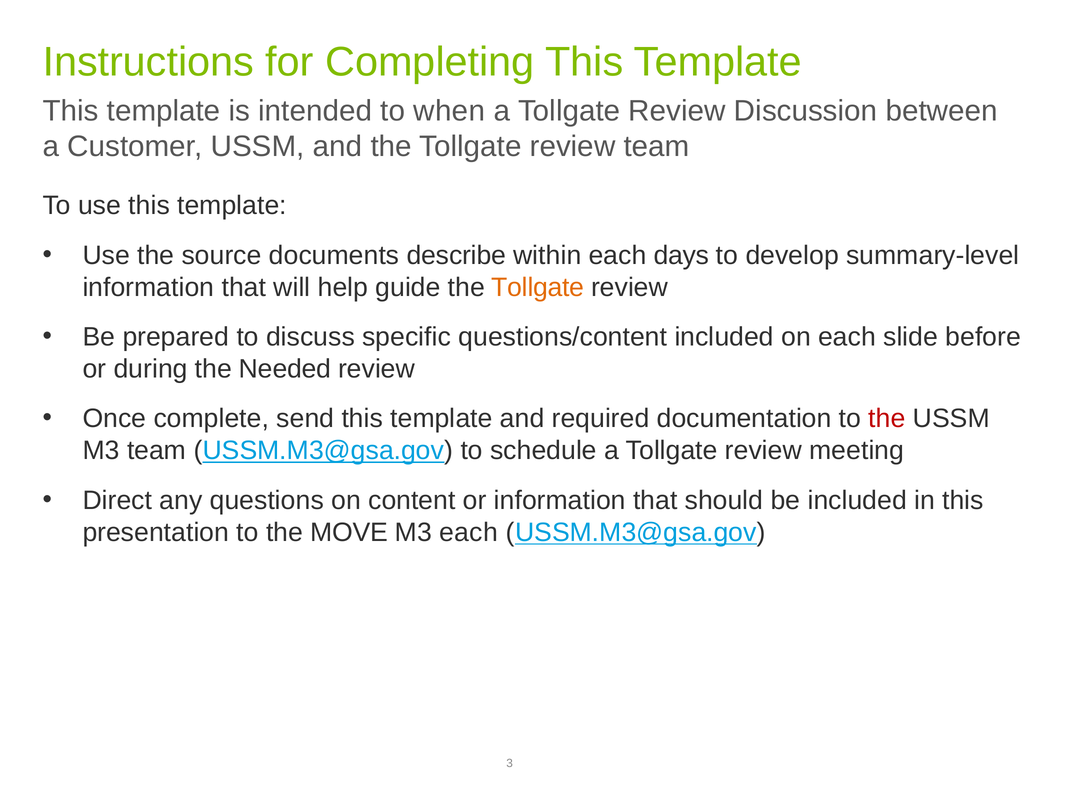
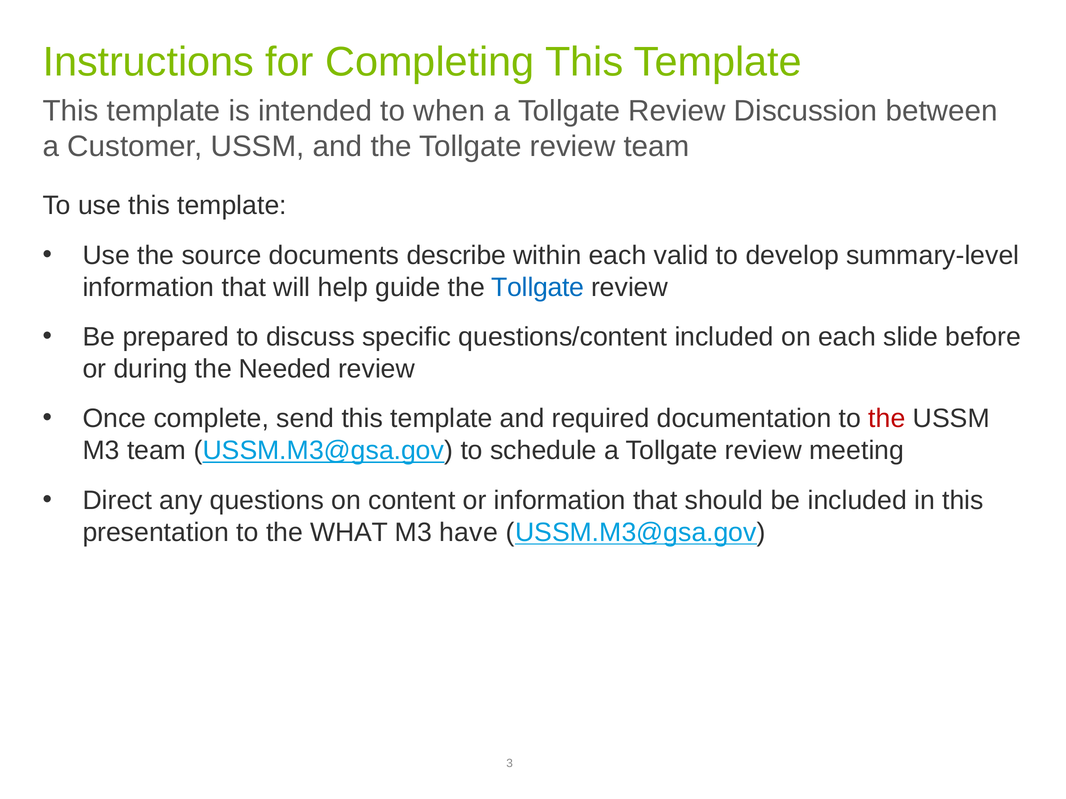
days: days -> valid
Tollgate at (538, 287) colour: orange -> blue
MOVE: MOVE -> WHAT
M3 each: each -> have
